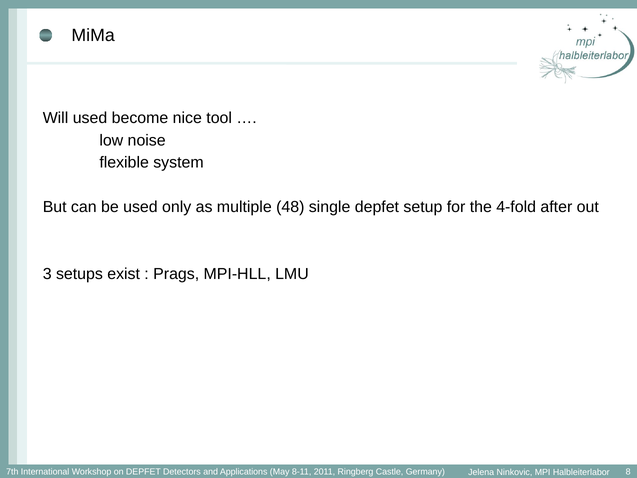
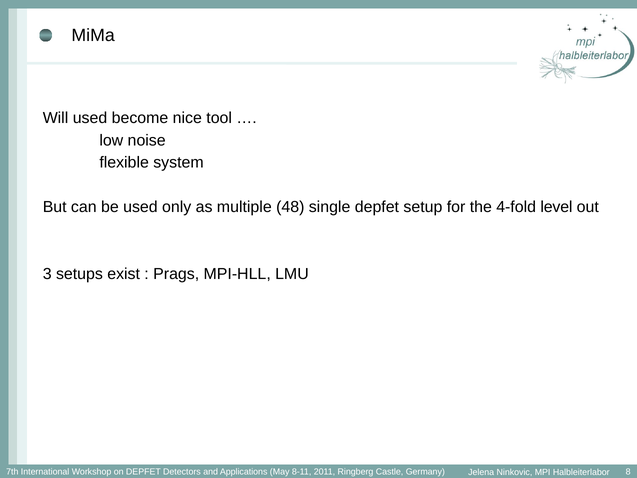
after: after -> level
